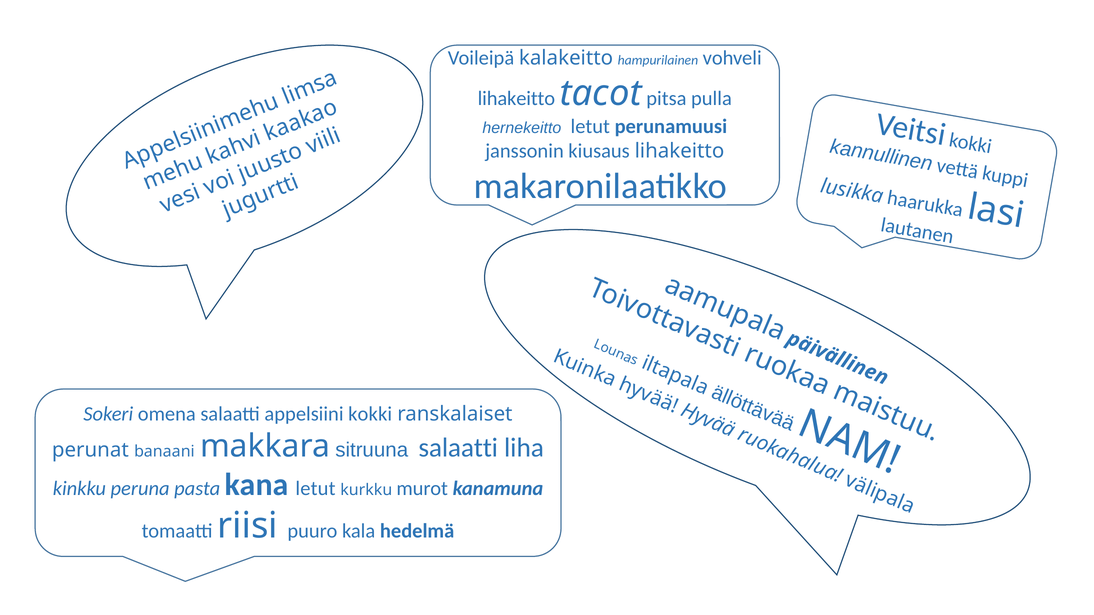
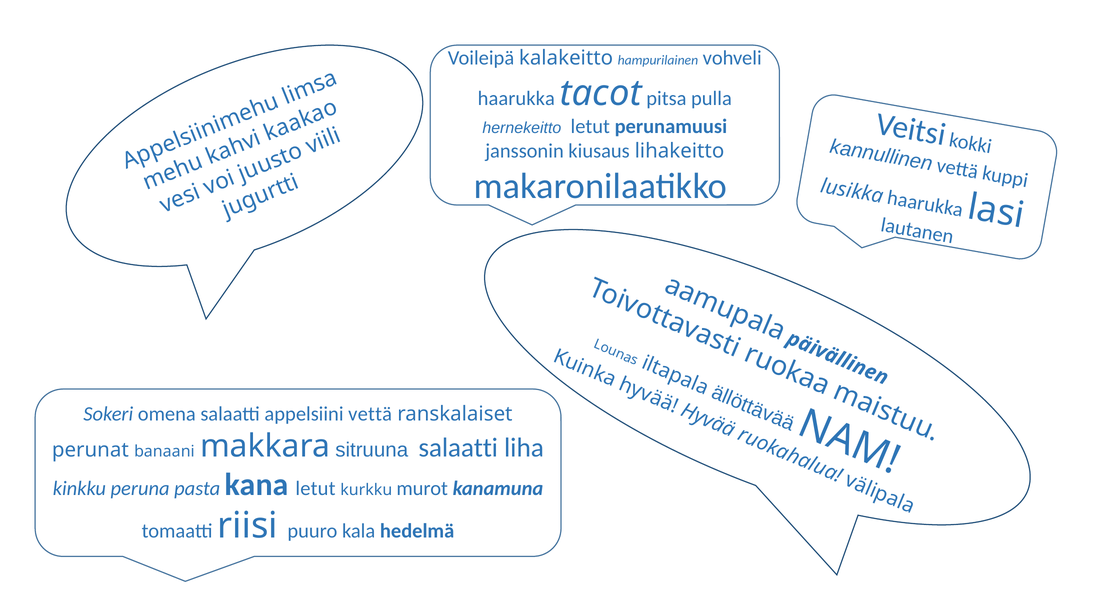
lihakeitto at (516, 99): lihakeitto -> haarukka
appelsiini kokki: kokki -> vettä
